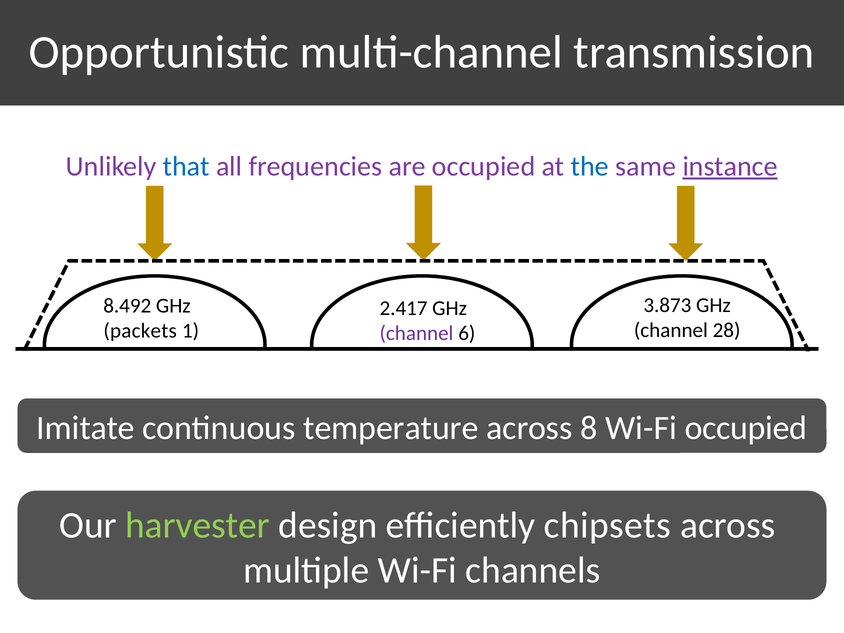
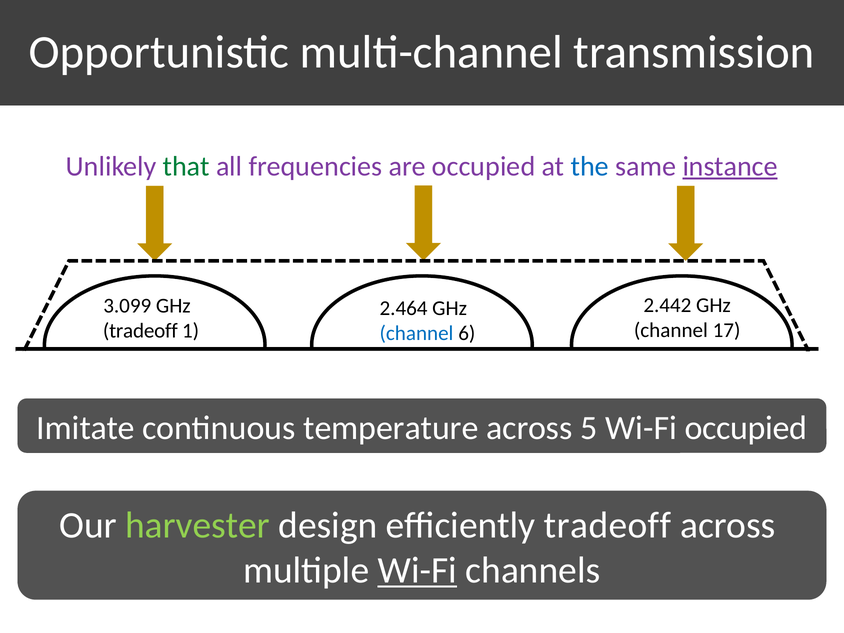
that colour: blue -> green
3.873: 3.873 -> 2.442
8.492: 8.492 -> 3.099
2.417: 2.417 -> 2.464
28: 28 -> 17
packets at (140, 331): packets -> tradeoff
channel at (417, 334) colour: purple -> blue
8: 8 -> 5
efficiently chipsets: chipsets -> tradeoff
Wi-Fi at (417, 570) underline: none -> present
